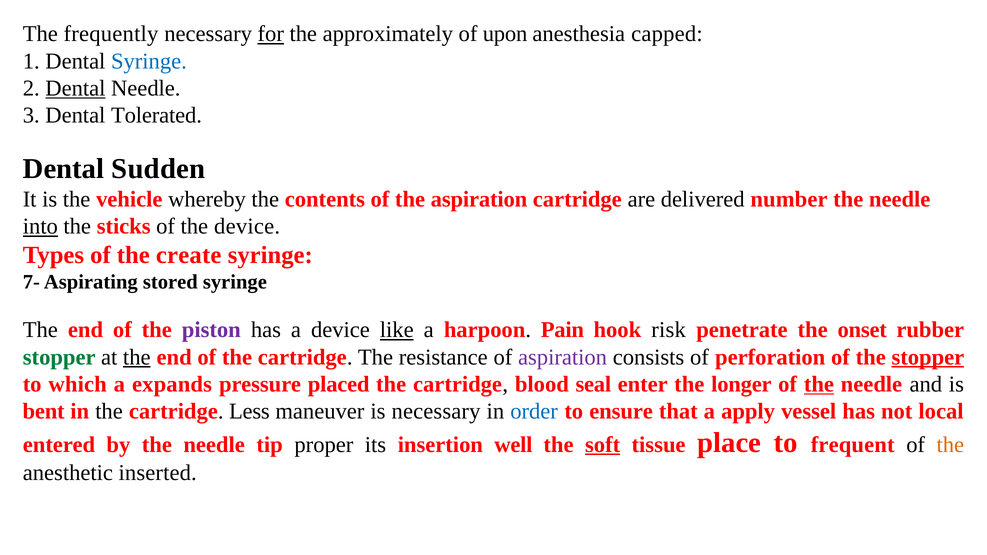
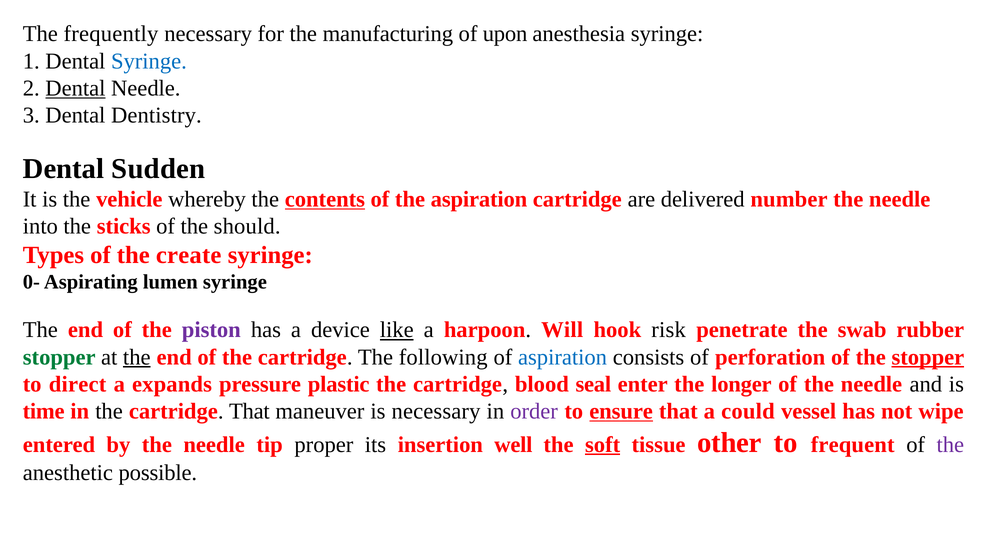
for underline: present -> none
approximately: approximately -> manufacturing
anesthesia capped: capped -> syringe
Tolerated: Tolerated -> Dentistry
contents underline: none -> present
into underline: present -> none
the device: device -> should
7-: 7- -> 0-
stored: stored -> lumen
Pain: Pain -> Will
onset: onset -> swab
resistance: resistance -> following
aspiration at (563, 357) colour: purple -> blue
which: which -> direct
placed: placed -> plastic
the at (819, 384) underline: present -> none
bent: bent -> time
cartridge Less: Less -> That
order colour: blue -> purple
ensure underline: none -> present
apply: apply -> could
local: local -> wipe
place: place -> other
the at (950, 445) colour: orange -> purple
inserted: inserted -> possible
